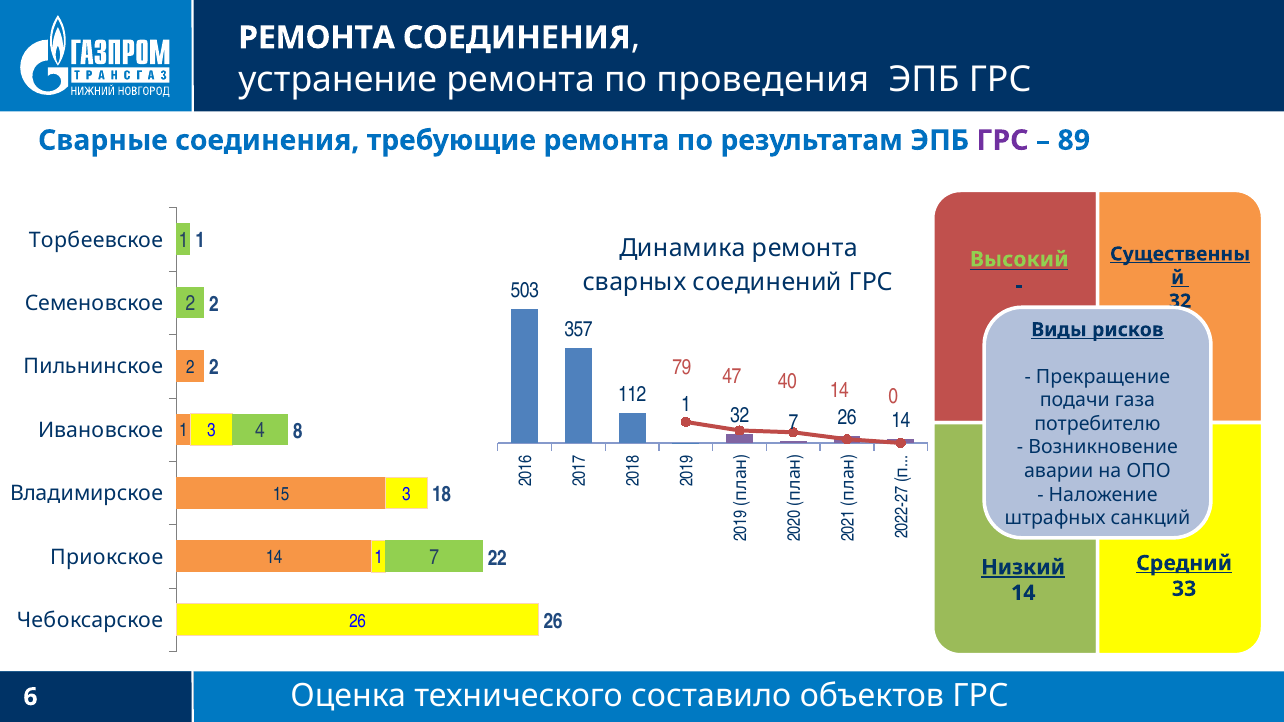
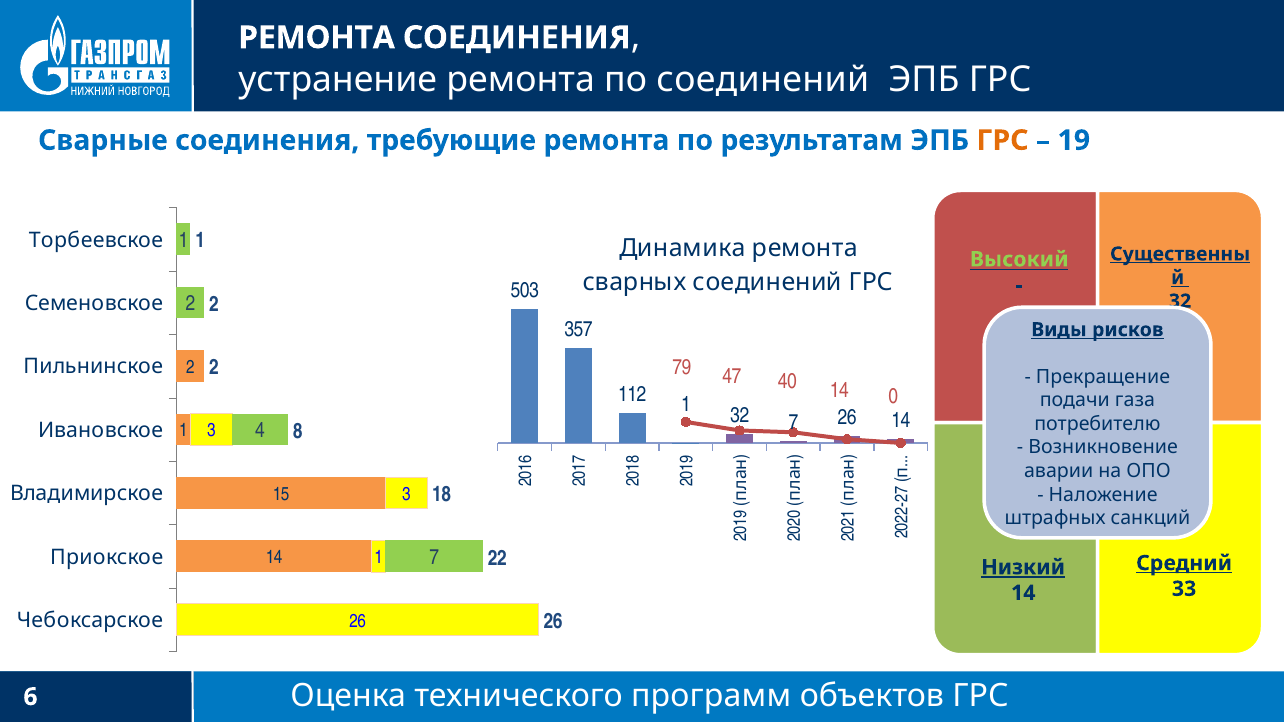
по проведения: проведения -> соединений
ГРС at (1003, 140) colour: purple -> orange
89: 89 -> 19
составило: составило -> программ
